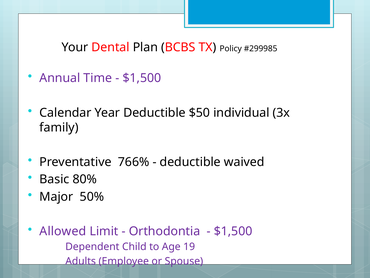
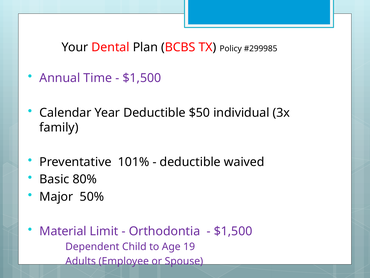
766%: 766% -> 101%
Allowed: Allowed -> Material
